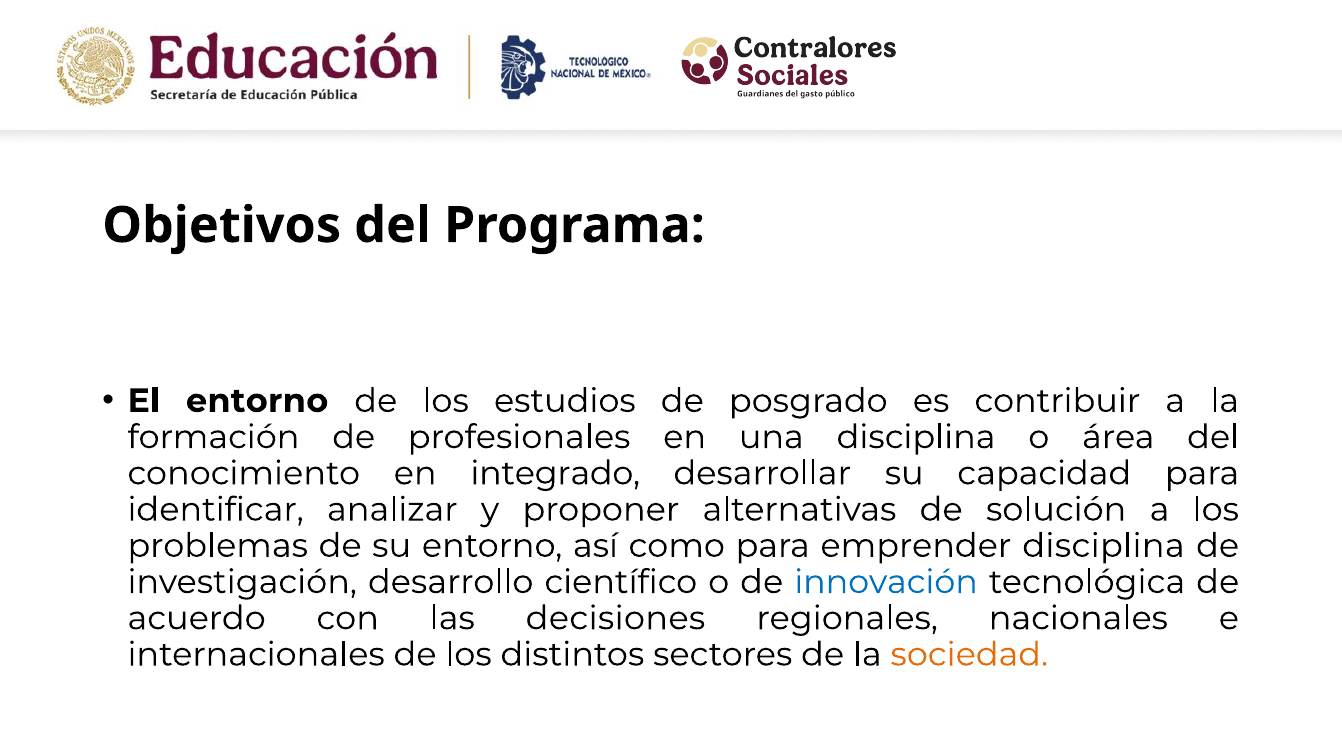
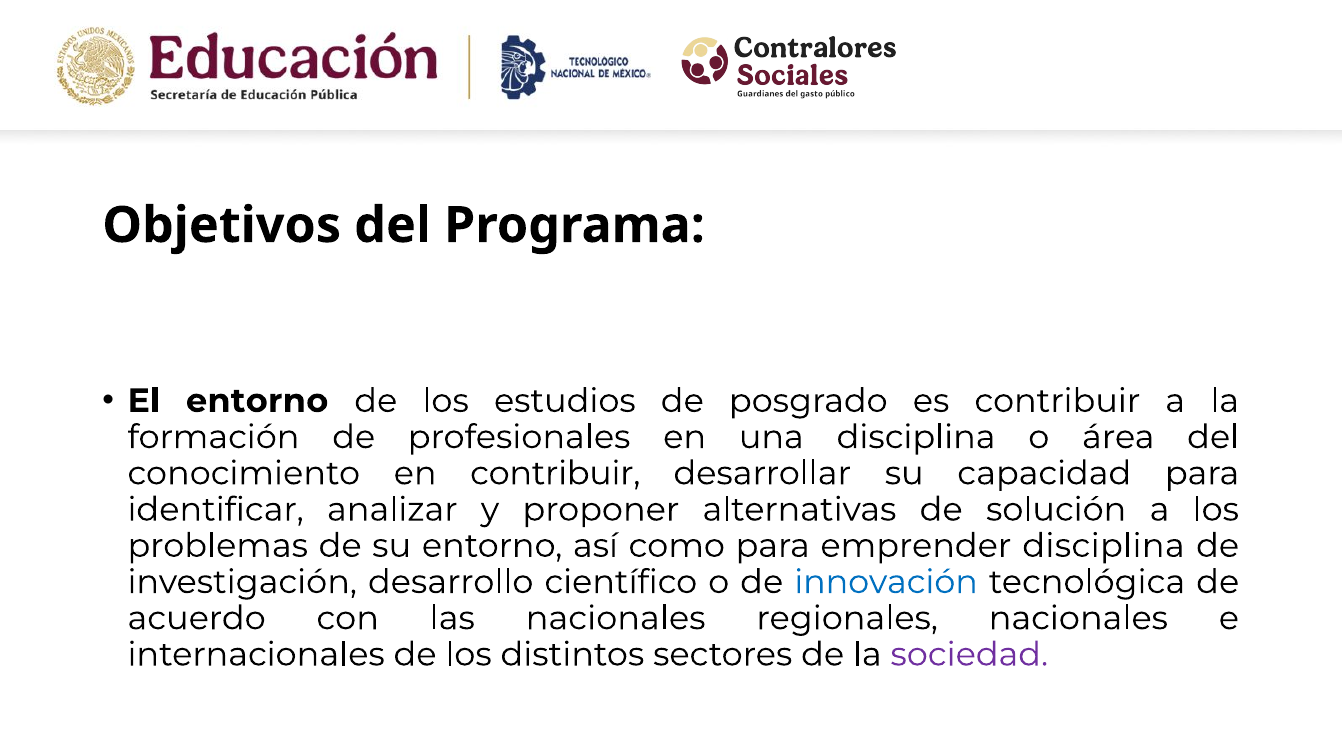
en integrado: integrado -> contribuir
las decisiones: decisiones -> nacionales
sociedad colour: orange -> purple
